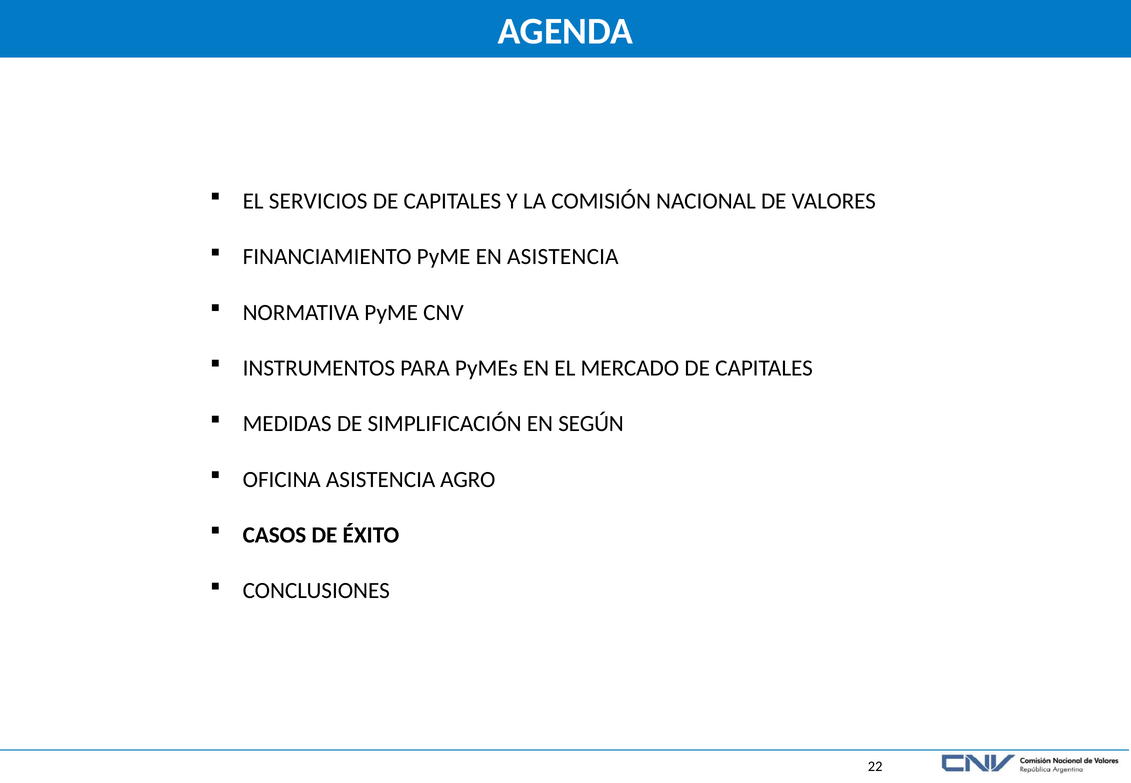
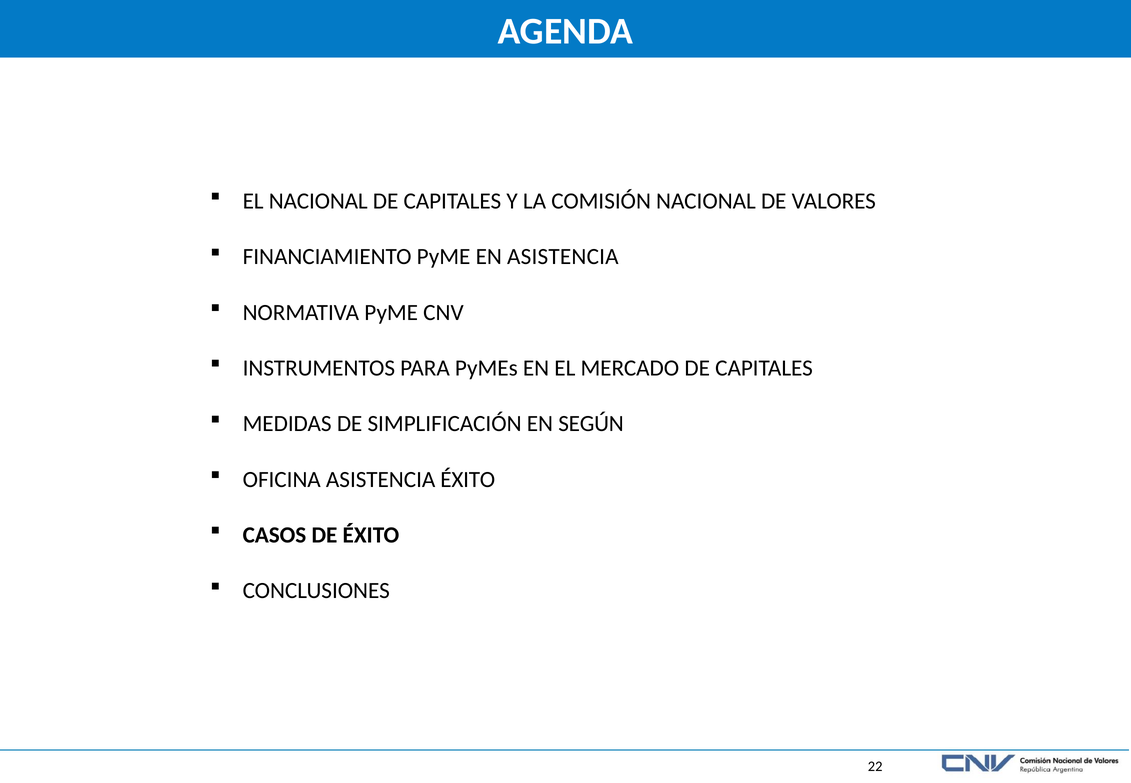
EL SERVICIOS: SERVICIOS -> NACIONAL
ASISTENCIA AGRO: AGRO -> ÉXITO
